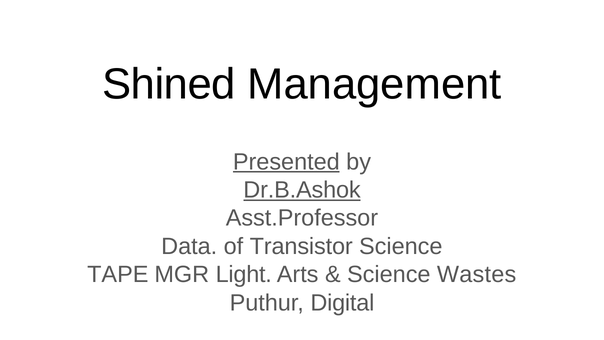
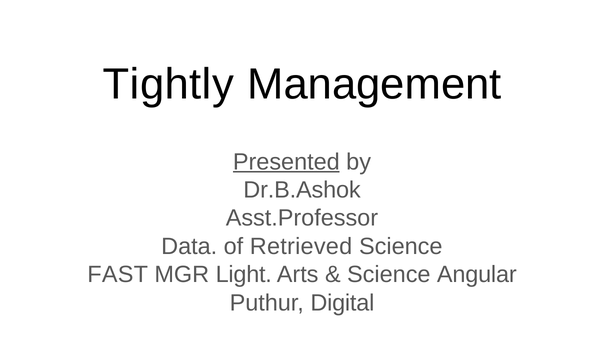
Shined: Shined -> Tightly
Dr.B.Ashok underline: present -> none
Transistor: Transistor -> Retrieved
TAPE: TAPE -> FAST
Wastes: Wastes -> Angular
